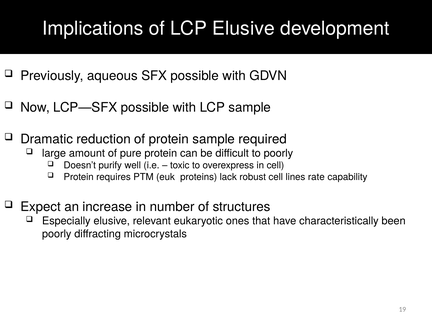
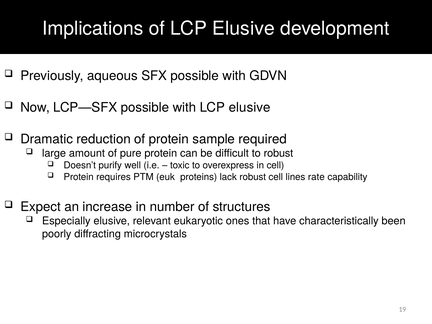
with LCP sample: sample -> elusive
to poorly: poorly -> robust
